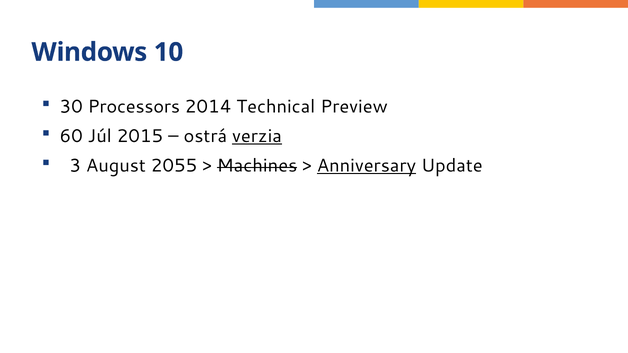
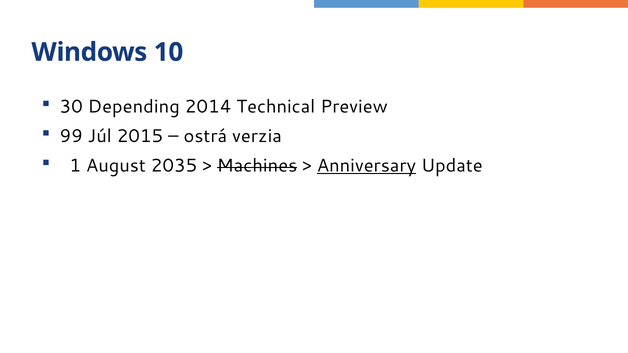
Processors: Processors -> Depending
60: 60 -> 99
verzia underline: present -> none
3: 3 -> 1
2055: 2055 -> 2035
